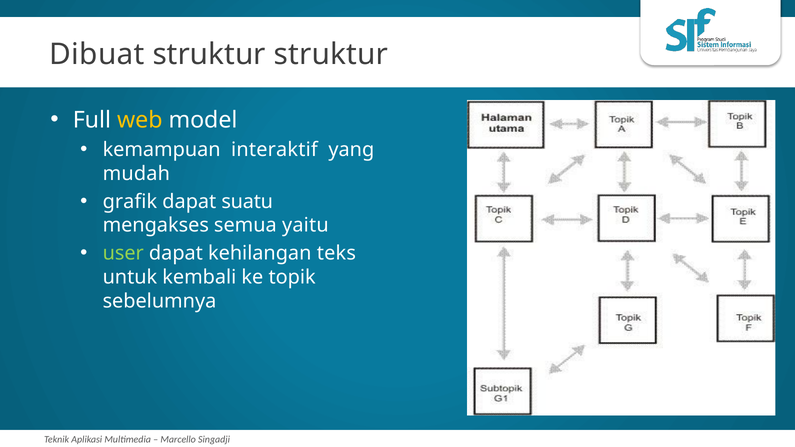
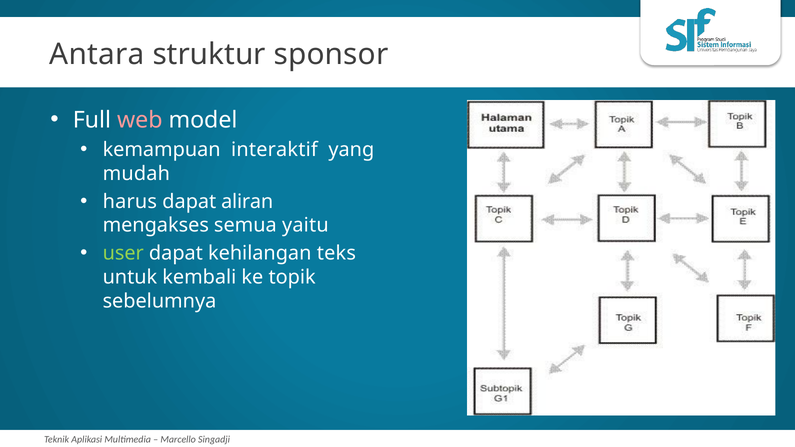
Dibuat: Dibuat -> Antara
struktur struktur: struktur -> sponsor
web colour: yellow -> pink
grafik: grafik -> harus
suatu: suatu -> aliran
